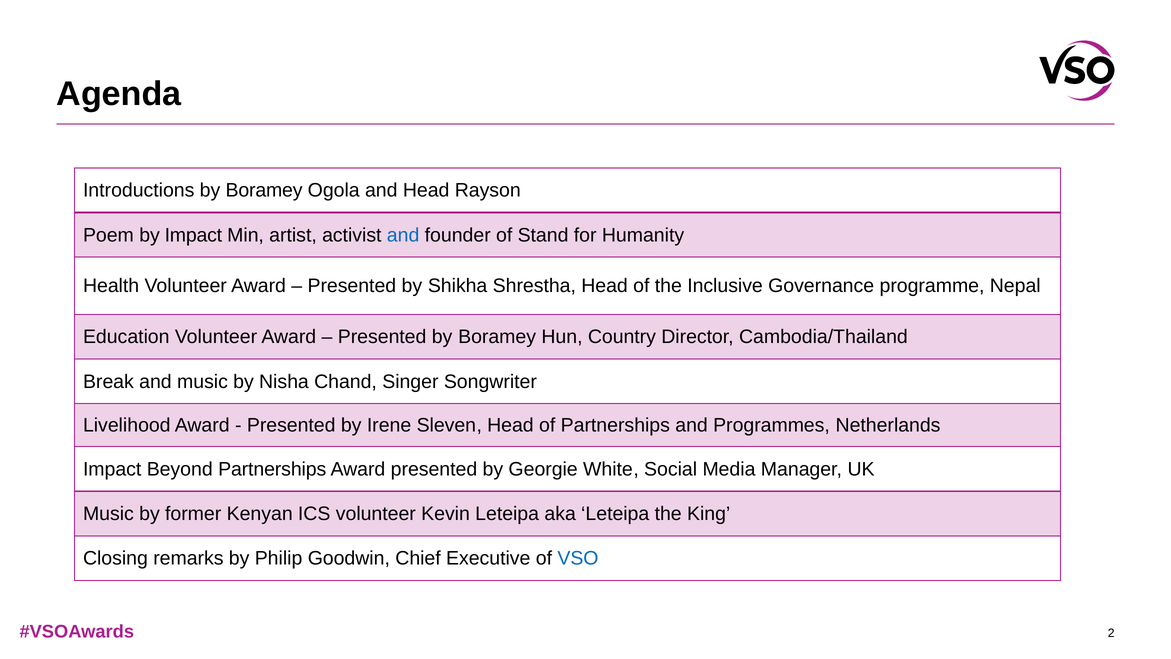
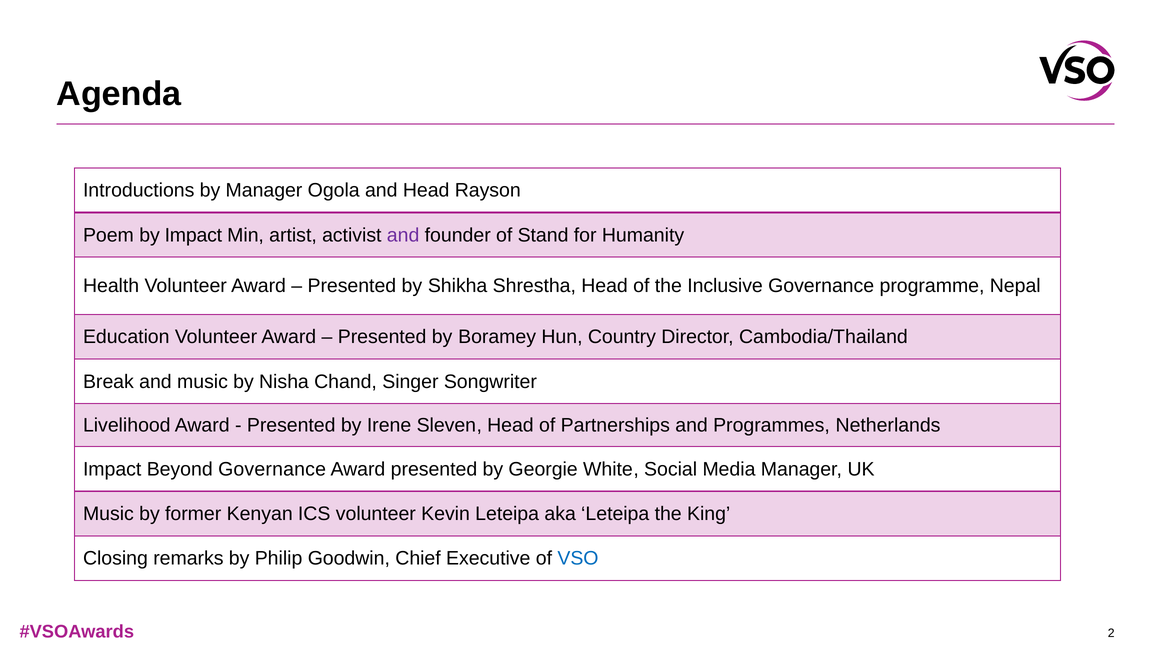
Introductions by Boramey: Boramey -> Manager
and at (403, 235) colour: blue -> purple
Beyond Partnerships: Partnerships -> Governance
